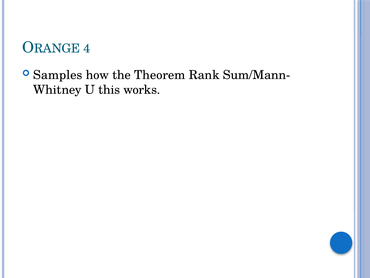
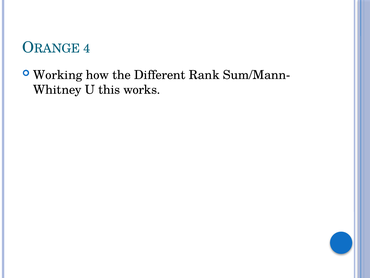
Samples: Samples -> Working
Theorem: Theorem -> Different
